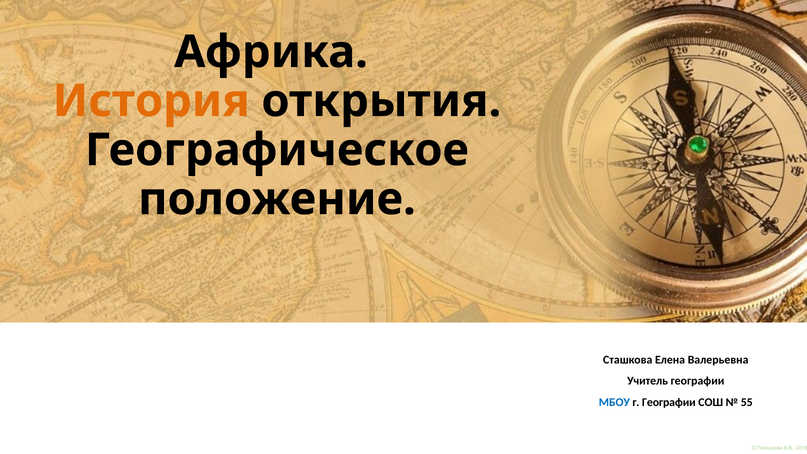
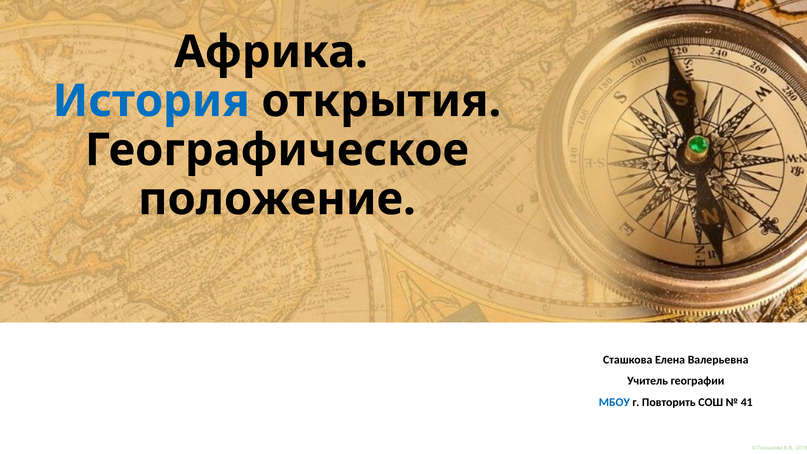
История colour: orange -> blue
г Географии: Географии -> Повторить
55: 55 -> 41
